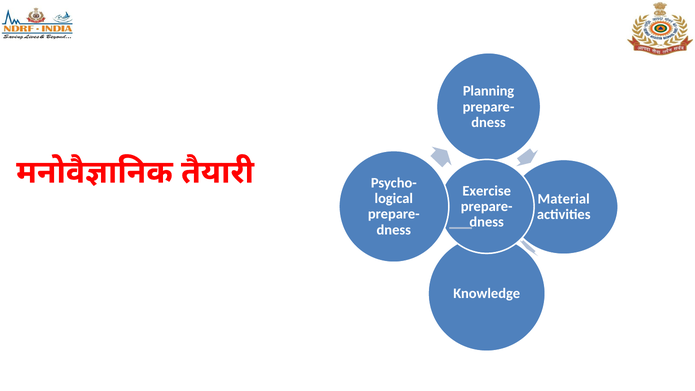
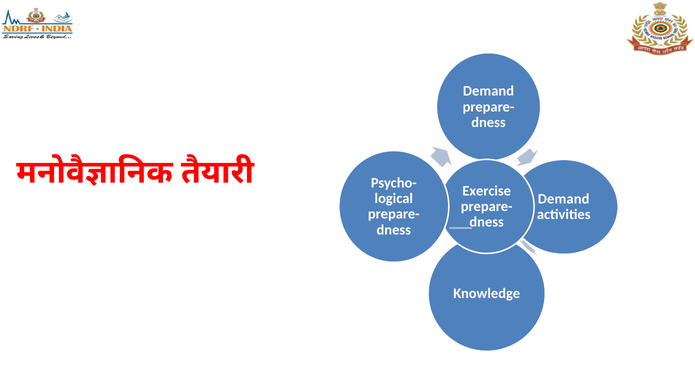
Planning at (489, 91): Planning -> Demand
Material at (564, 199): Material -> Demand
